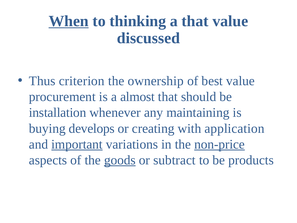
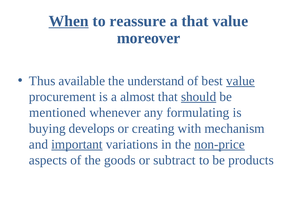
thinking: thinking -> reassure
discussed: discussed -> moreover
criterion: criterion -> available
ownership: ownership -> understand
value at (240, 81) underline: none -> present
should underline: none -> present
installation: installation -> mentioned
maintaining: maintaining -> formulating
application: application -> mechanism
goods underline: present -> none
